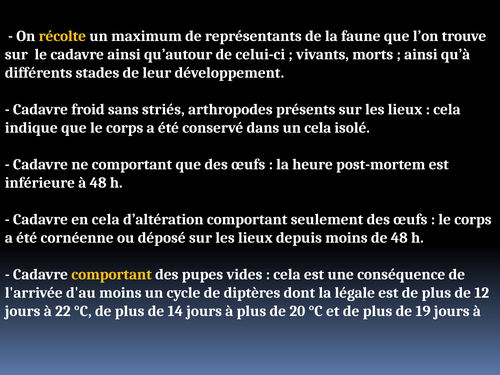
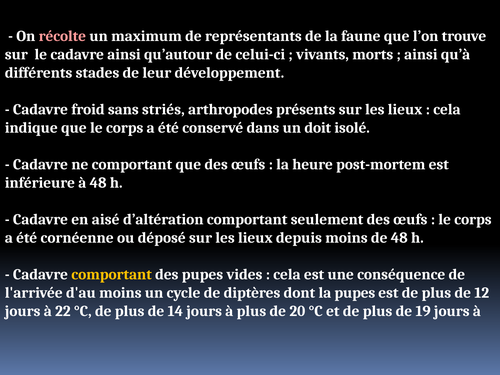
récolte colour: yellow -> pink
un cela: cela -> doit
en cela: cela -> aisé
la légale: légale -> pupes
